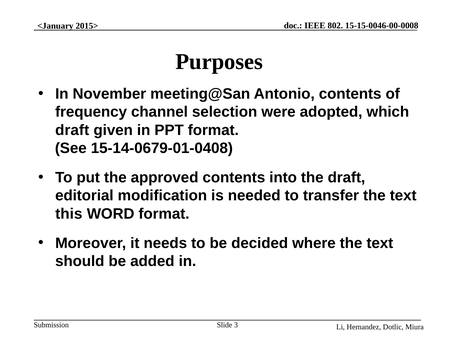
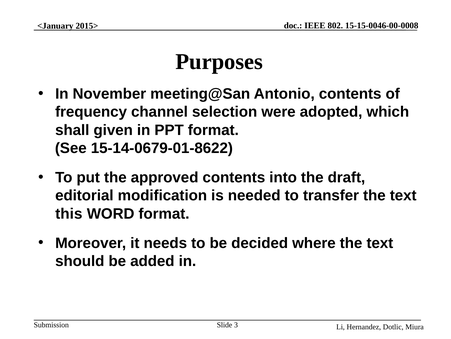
draft at (72, 130): draft -> shall
15-14-0679-01-0408: 15-14-0679-01-0408 -> 15-14-0679-01-8622
